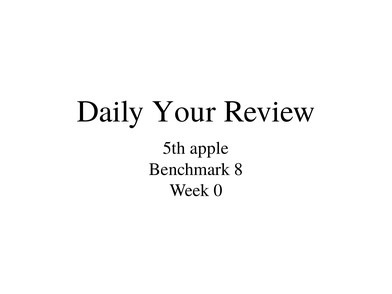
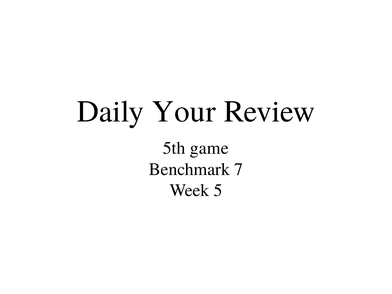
apple: apple -> game
8: 8 -> 7
0: 0 -> 5
